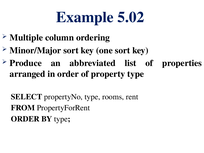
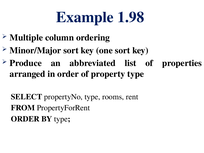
5.02: 5.02 -> 1.98
